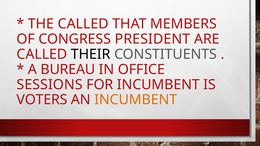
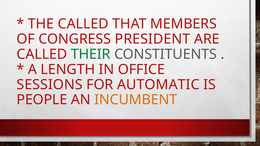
THEIR colour: black -> green
BUREAU: BUREAU -> LENGTH
FOR INCUMBENT: INCUMBENT -> AUTOMATIC
VOTERS: VOTERS -> PEOPLE
